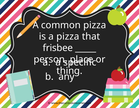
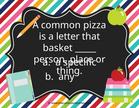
a pizza: pizza -> letter
frisbee: frisbee -> basket
